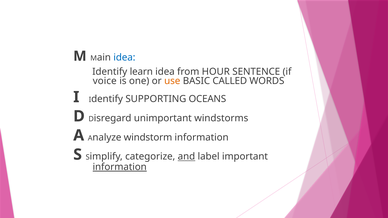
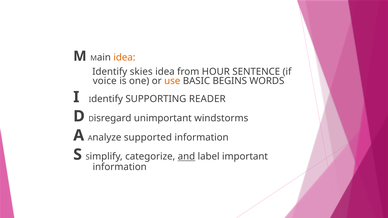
idea at (124, 58) colour: blue -> orange
learn: learn -> skies
CALLED: CALLED -> BEGINS
OCEANS: OCEANS -> READER
windstorm: windstorm -> supported
information at (120, 167) underline: present -> none
